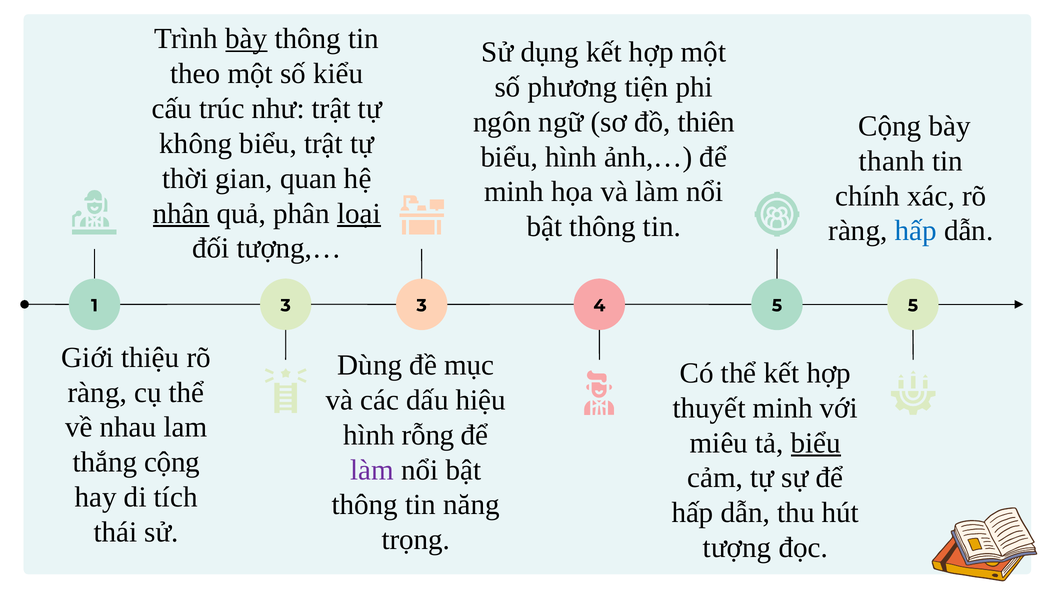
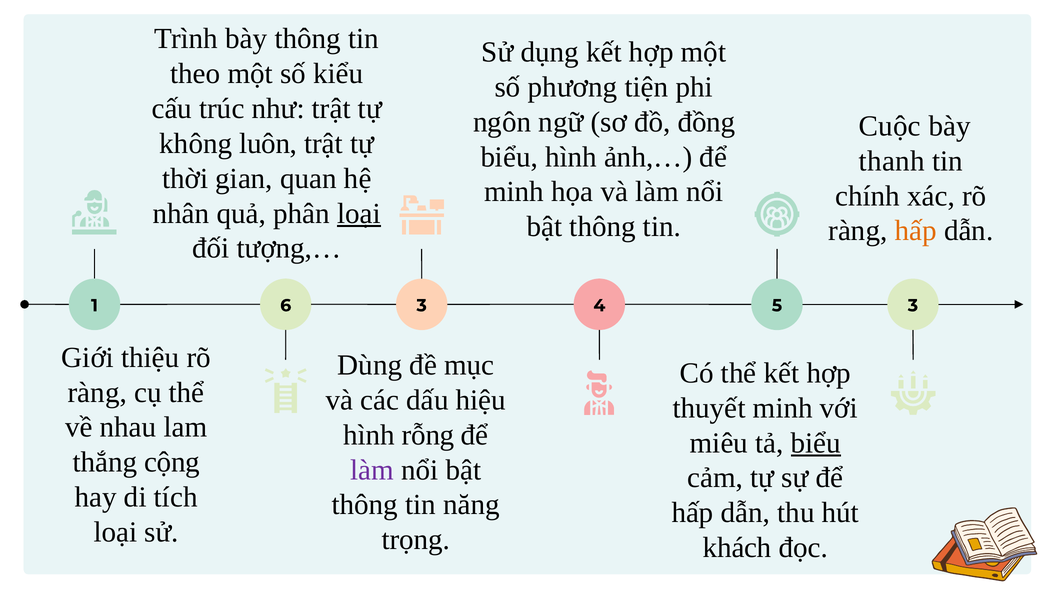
bày at (246, 39) underline: present -> none
thiên: thiên -> đồng
Cộng at (890, 126): Cộng -> Cuộc
không biểu: biểu -> luôn
nhân underline: present -> none
hấp at (916, 231) colour: blue -> orange
1 3: 3 -> 6
5 5: 5 -> 3
thái at (115, 532): thái -> loại
tượng: tượng -> khách
